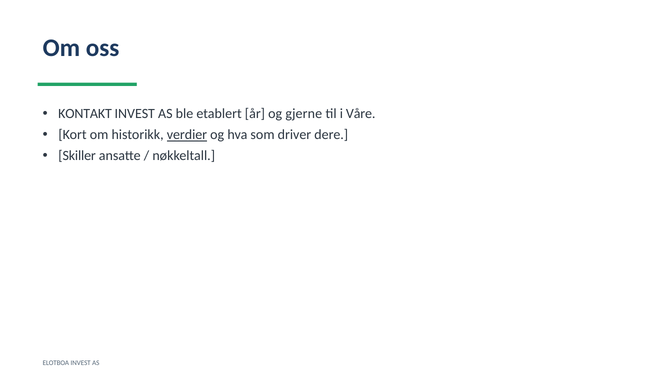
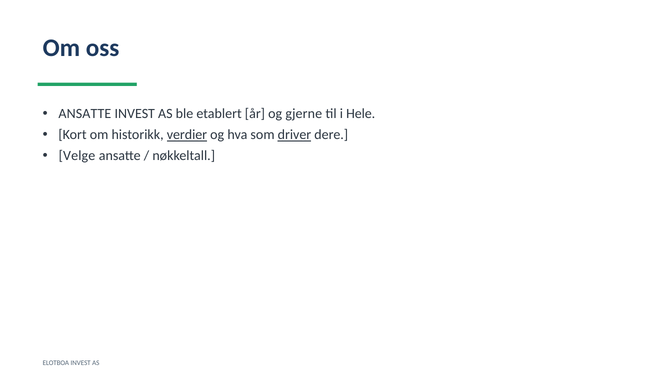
KONTAKT at (85, 114): KONTAKT -> ANSATTE
Våre: Våre -> Hele
driver underline: none -> present
Skiller: Skiller -> Velge
